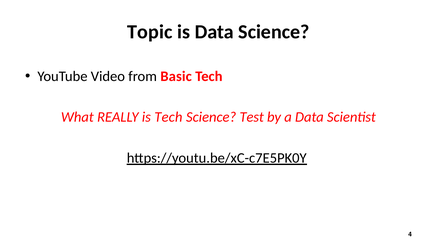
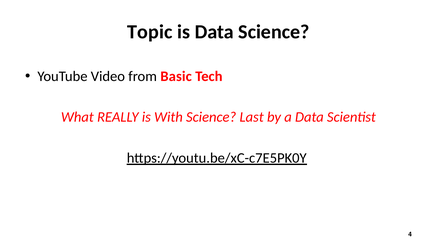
is Tech: Tech -> With
Test: Test -> Last
